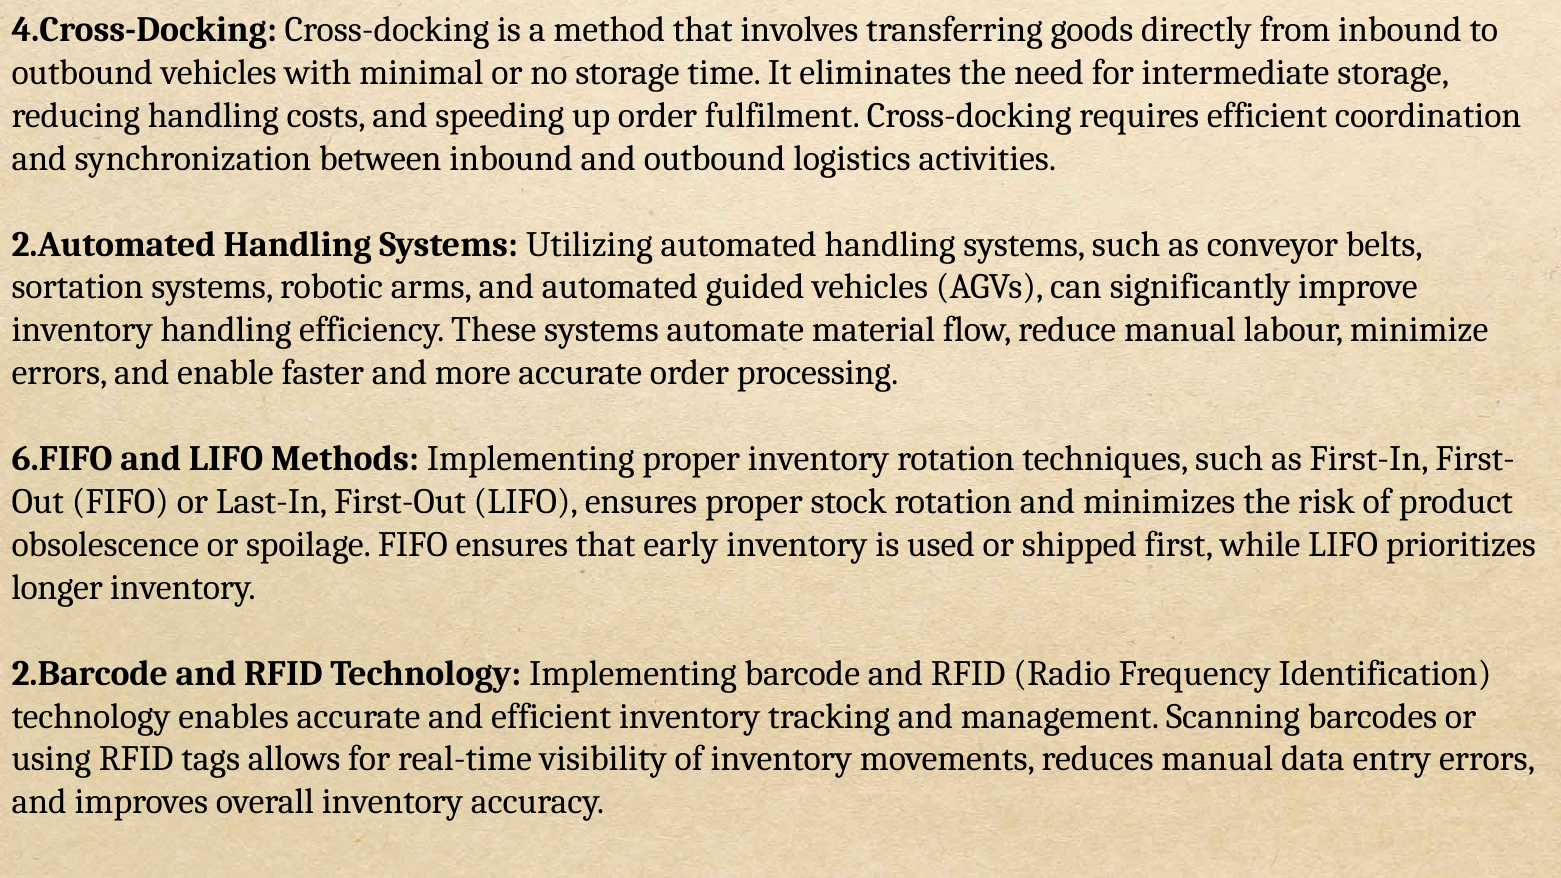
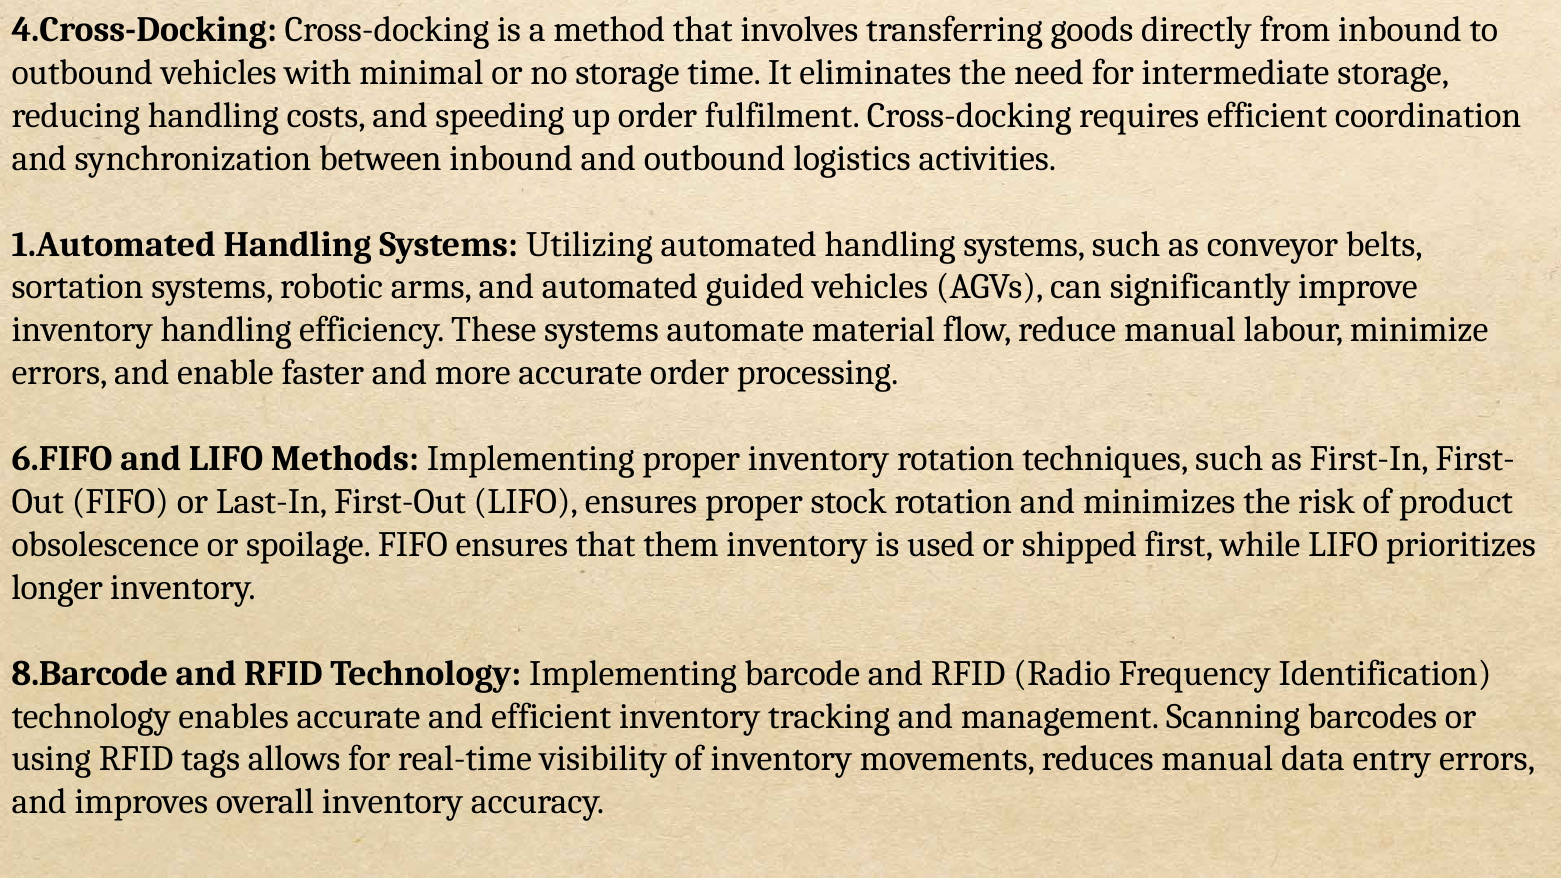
2.Automated: 2.Automated -> 1.Automated
early: early -> them
2.Barcode: 2.Barcode -> 8.Barcode
